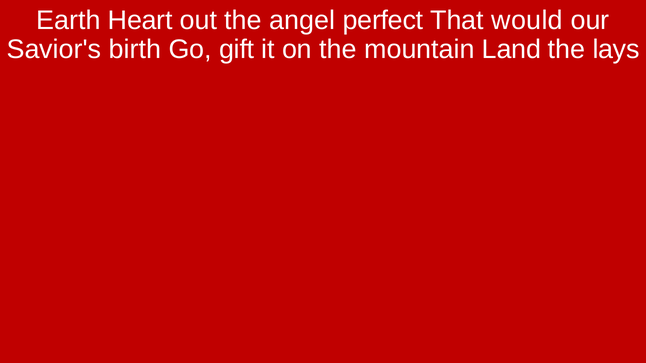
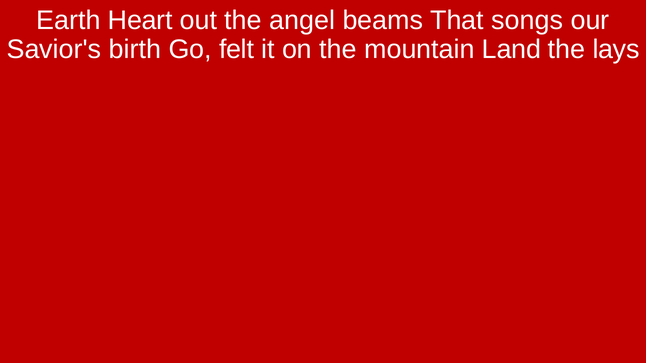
perfect: perfect -> beams
would: would -> songs
gift: gift -> felt
